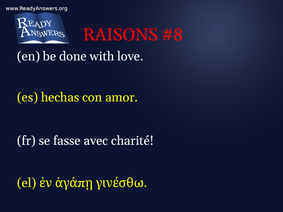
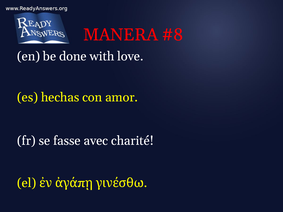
RAISONS: RAISONS -> MANERA
